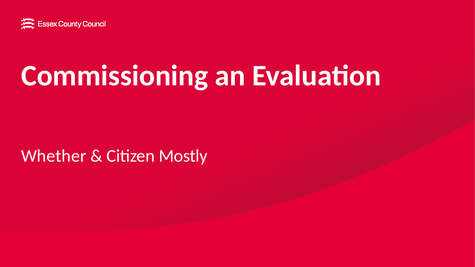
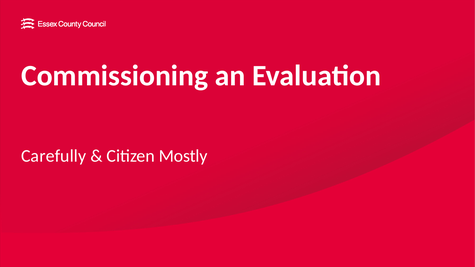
Whether: Whether -> Carefully
